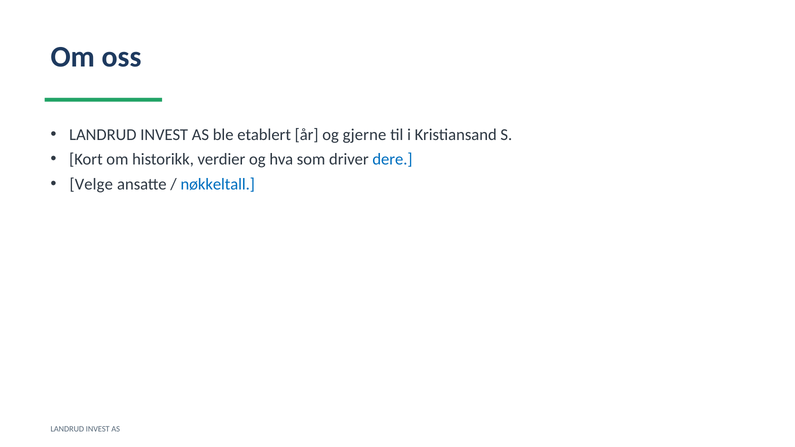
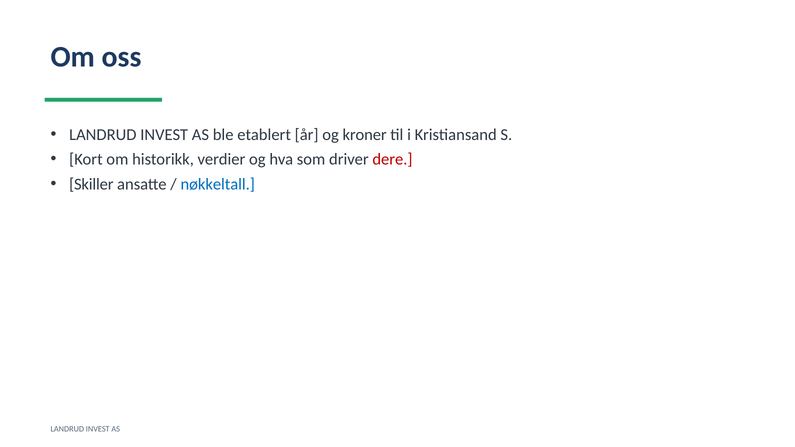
gjerne: gjerne -> kroner
dere colour: blue -> red
Velge: Velge -> Skiller
